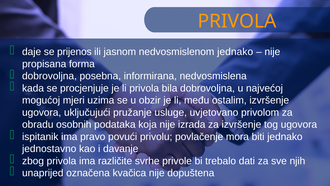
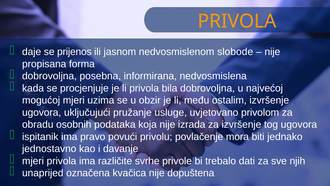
nedvosmislenom jednako: jednako -> slobode
zbog at (33, 161): zbog -> mjeri
